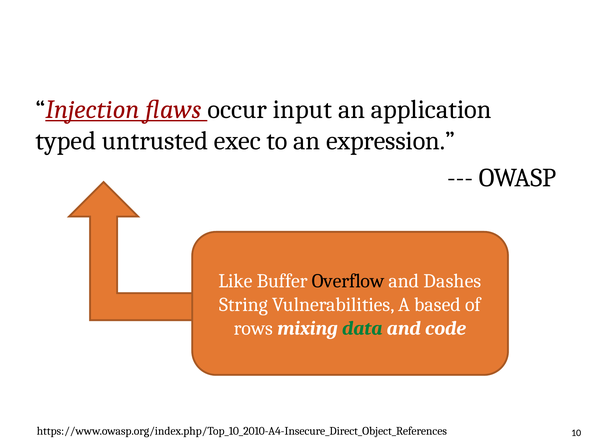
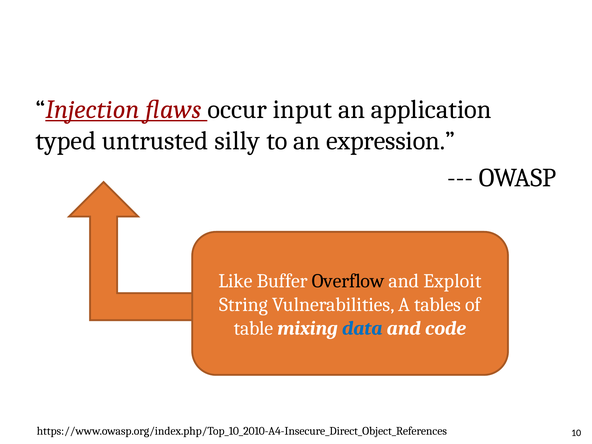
exec: exec -> silly
Dashes: Dashes -> Exploit
based: based -> tables
rows: rows -> table
data colour: green -> blue
